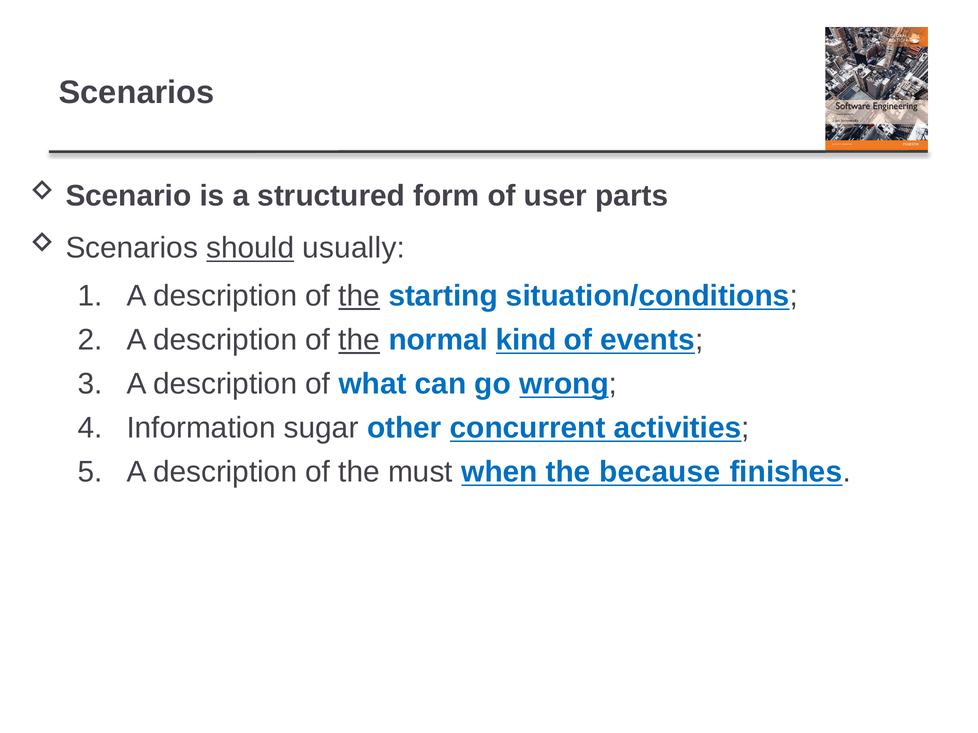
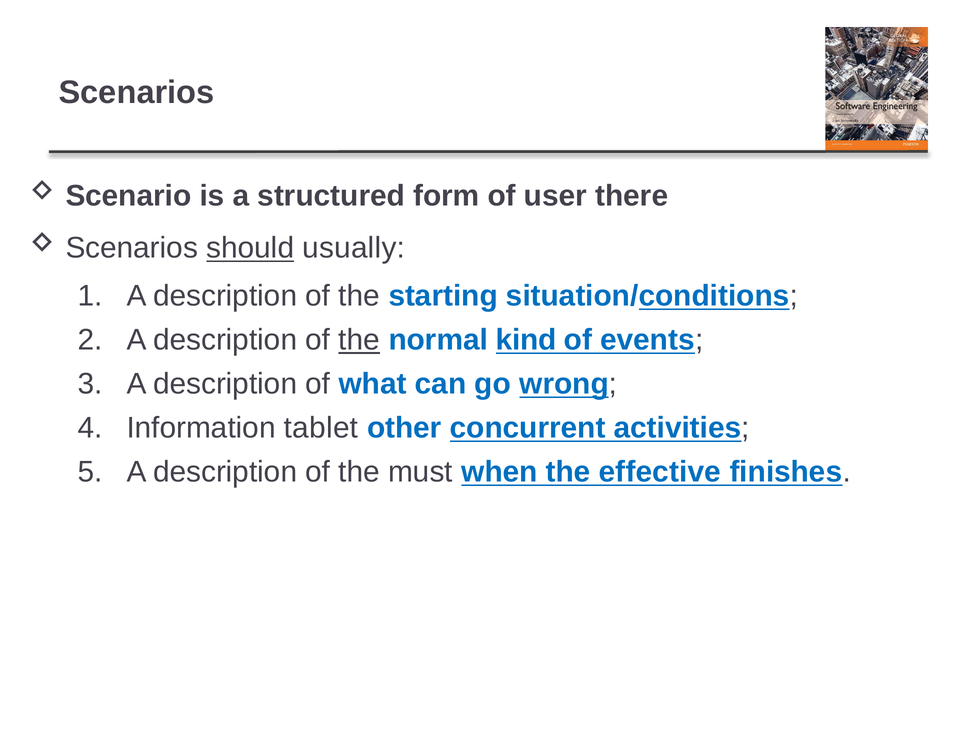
parts: parts -> there
the at (359, 296) underline: present -> none
sugar: sugar -> tablet
because: because -> effective
